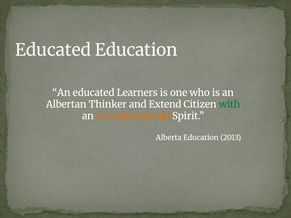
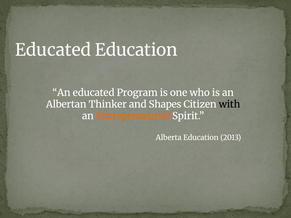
Learners: Learners -> Program
Extend: Extend -> Shapes
with colour: green -> black
